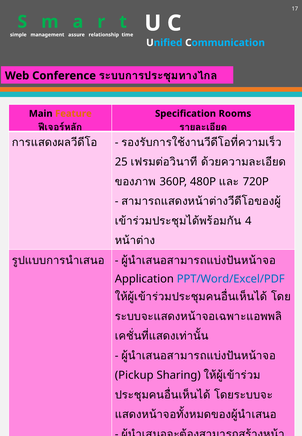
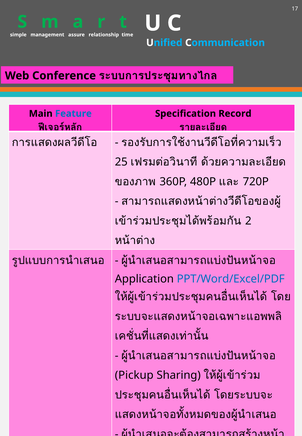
Feature colour: orange -> blue
Rooms: Rooms -> Record
4: 4 -> 2
